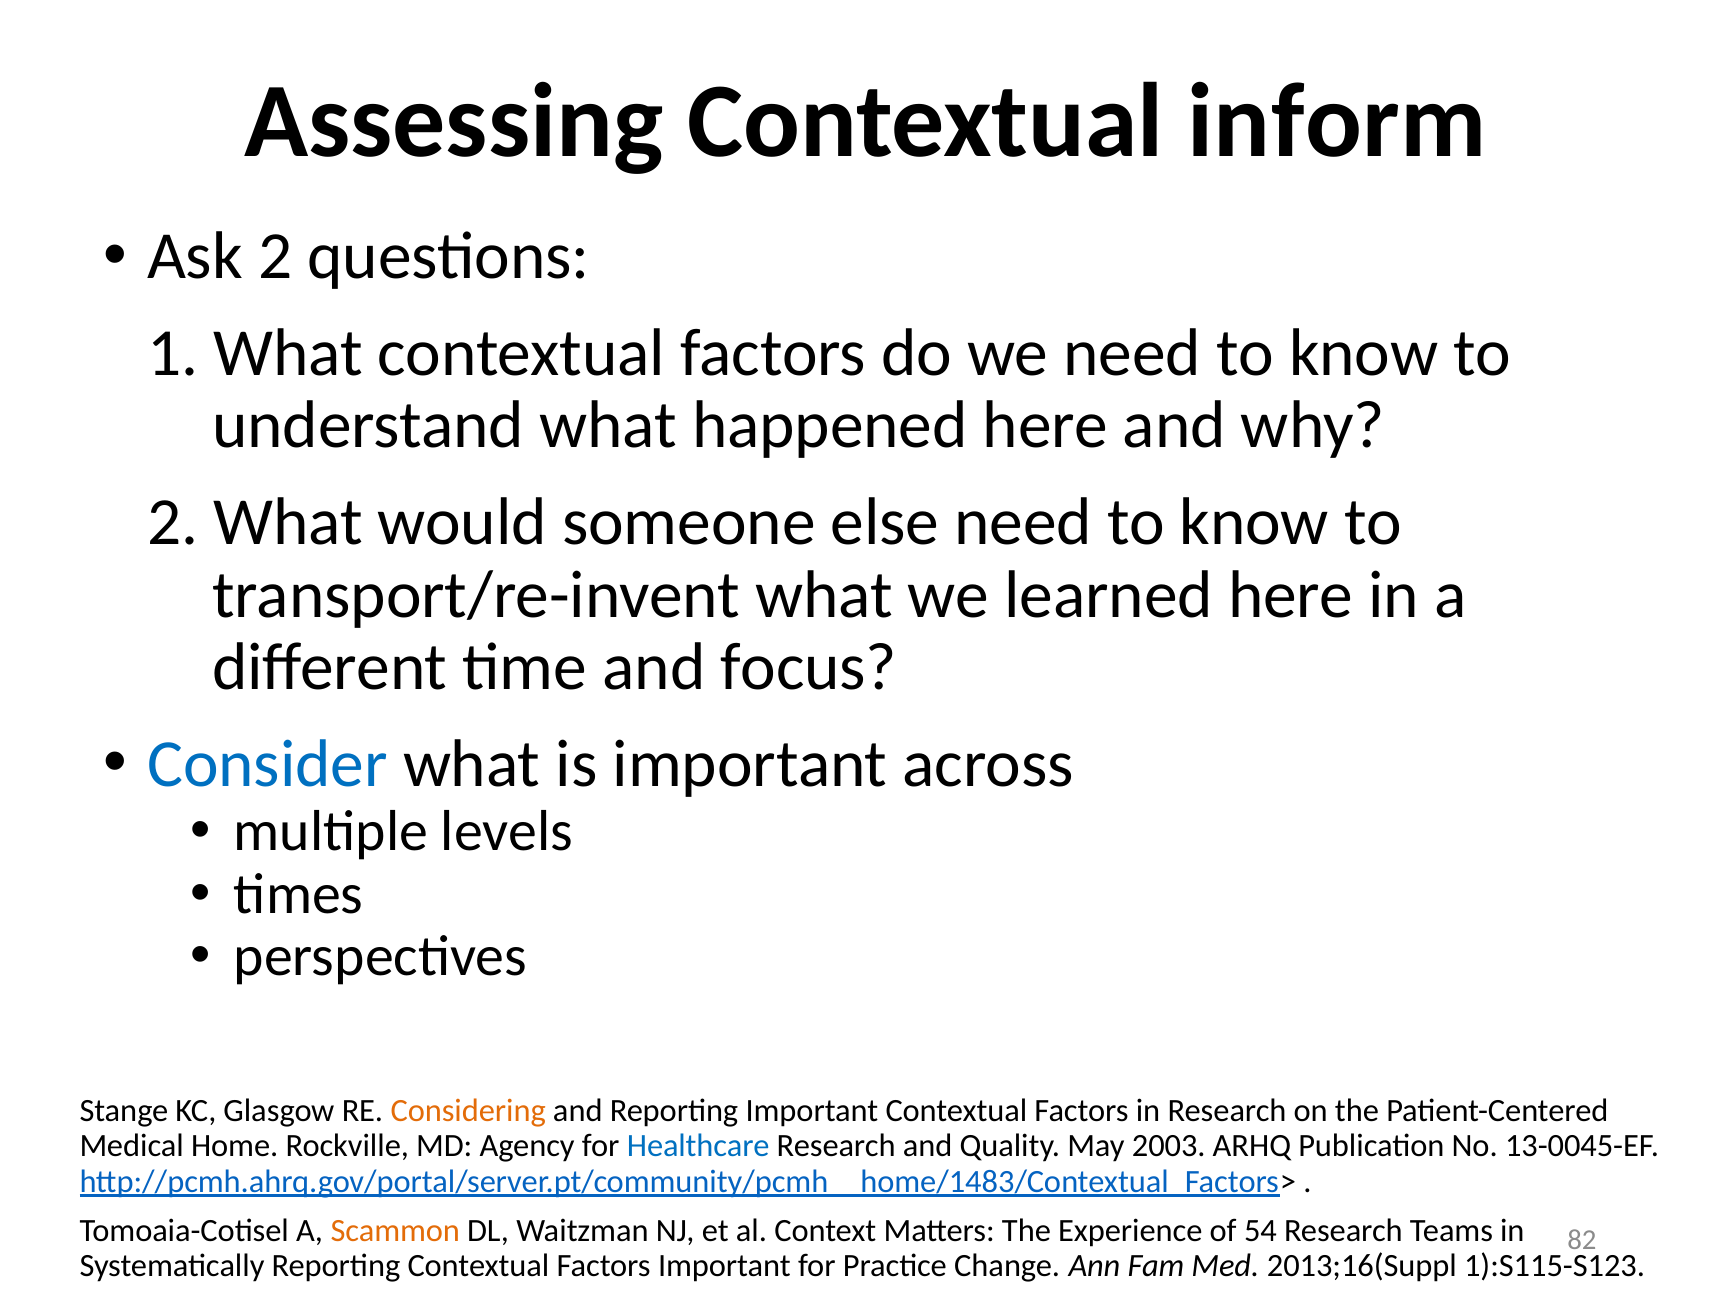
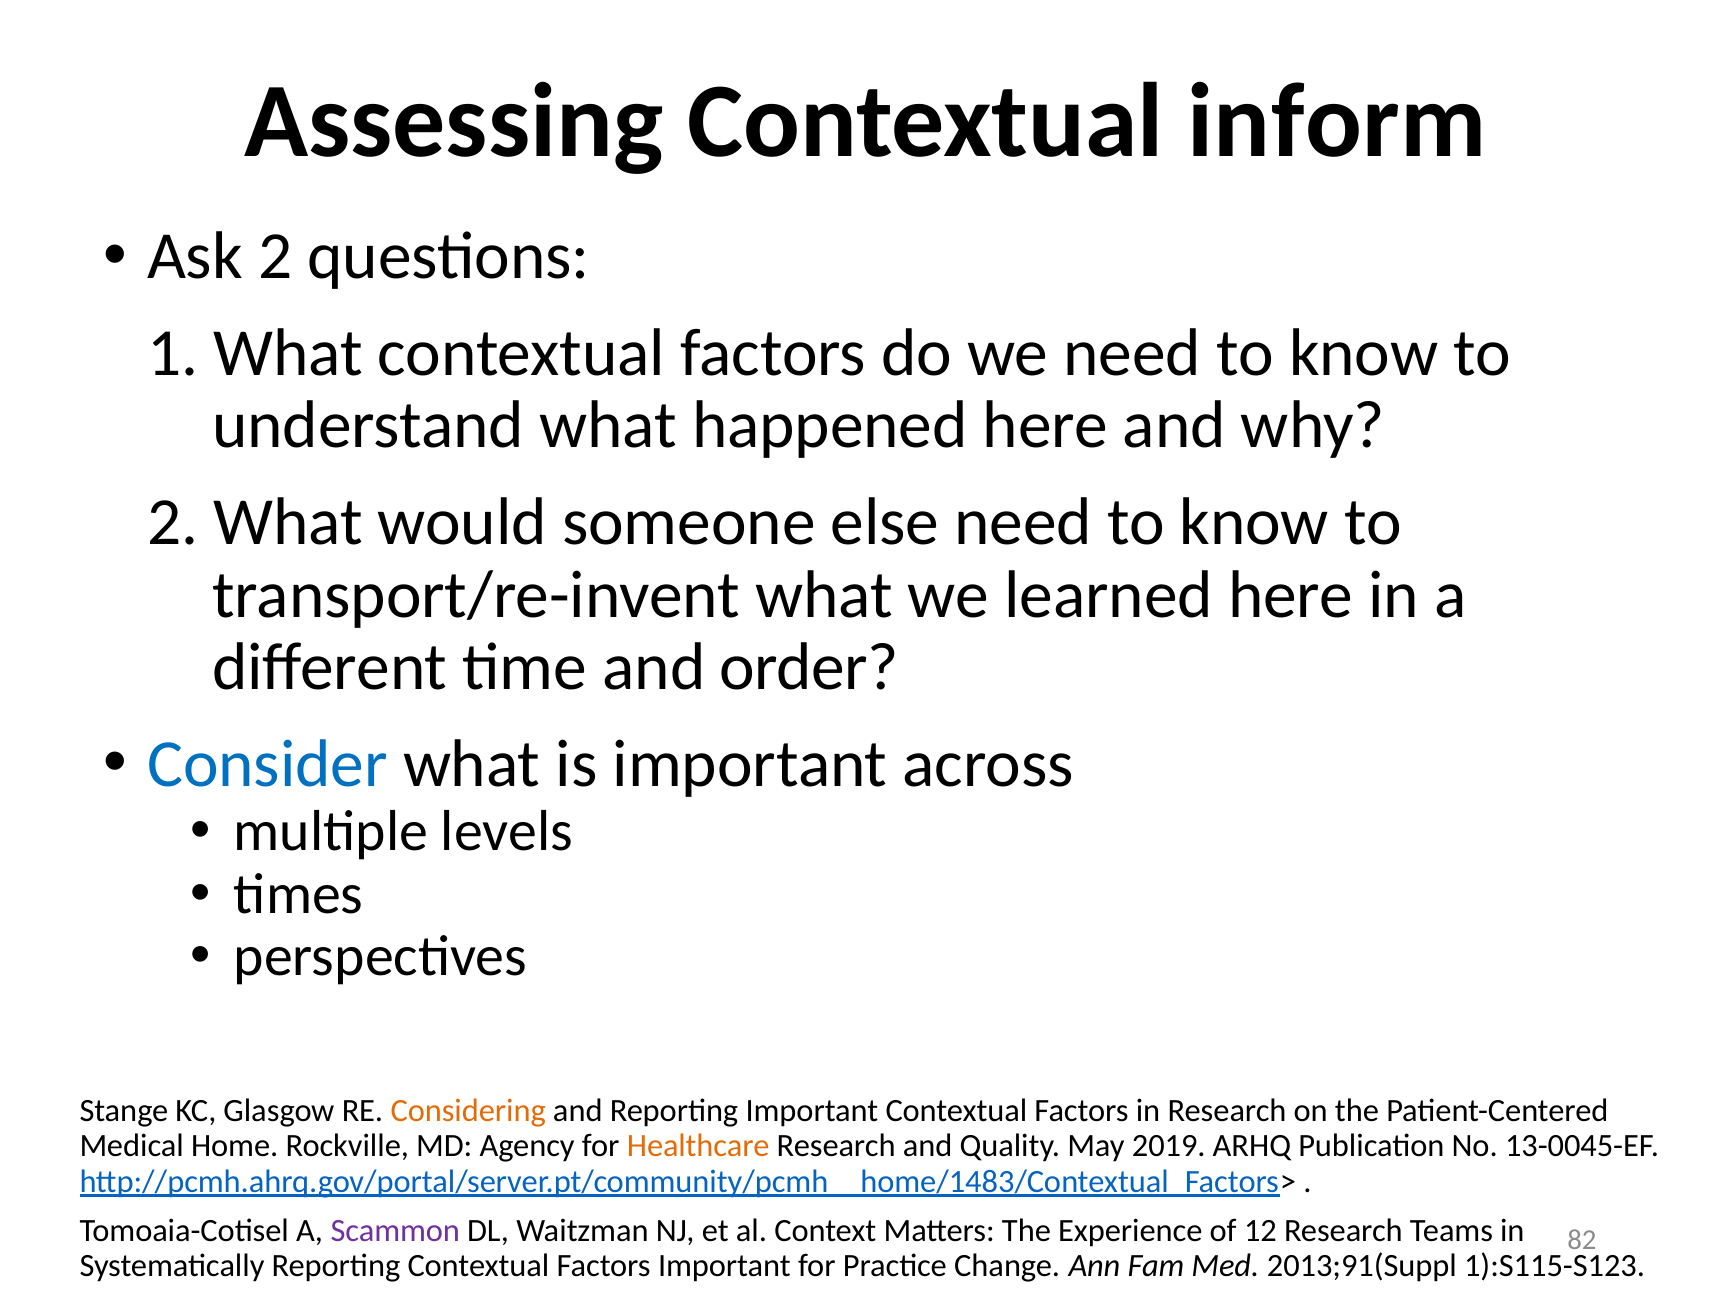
focus: focus -> order
Healthcare colour: blue -> orange
2003: 2003 -> 2019
Scammon colour: orange -> purple
54: 54 -> 12
2013;16(Suppl: 2013;16(Suppl -> 2013;91(Suppl
